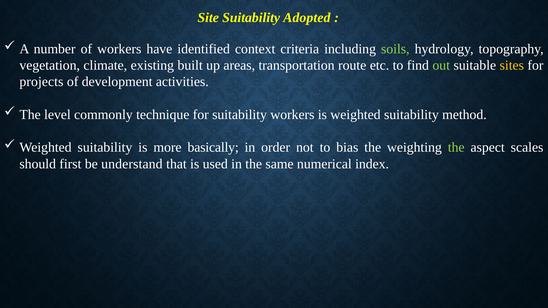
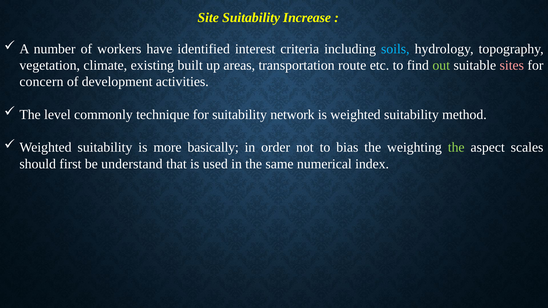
Adopted: Adopted -> Increase
context: context -> interest
soils colour: light green -> light blue
sites colour: yellow -> pink
projects: projects -> concern
suitability workers: workers -> network
